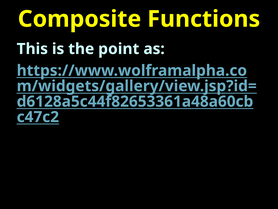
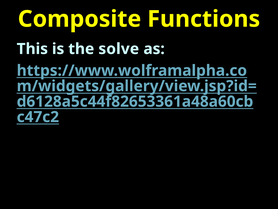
point: point -> solve
